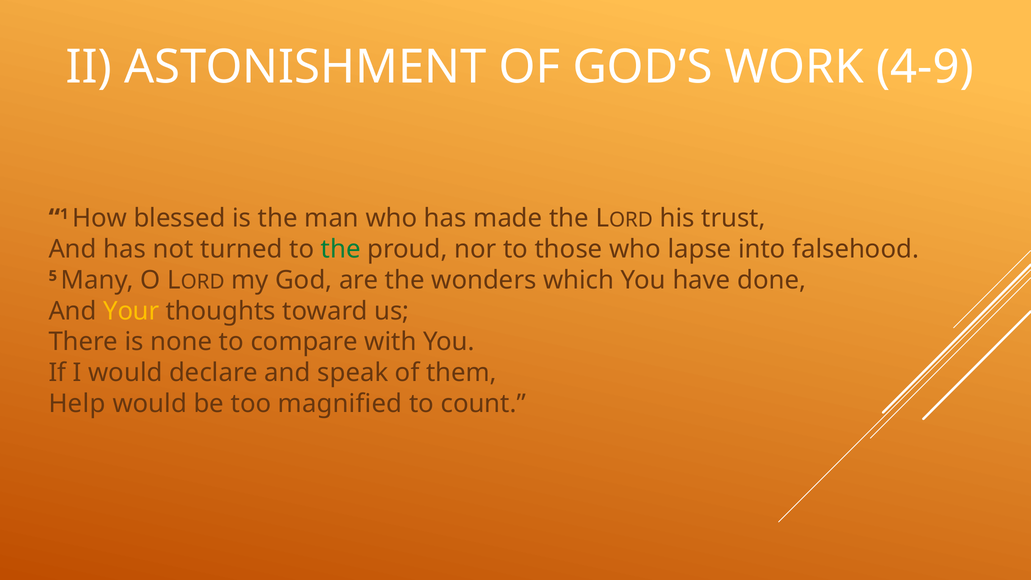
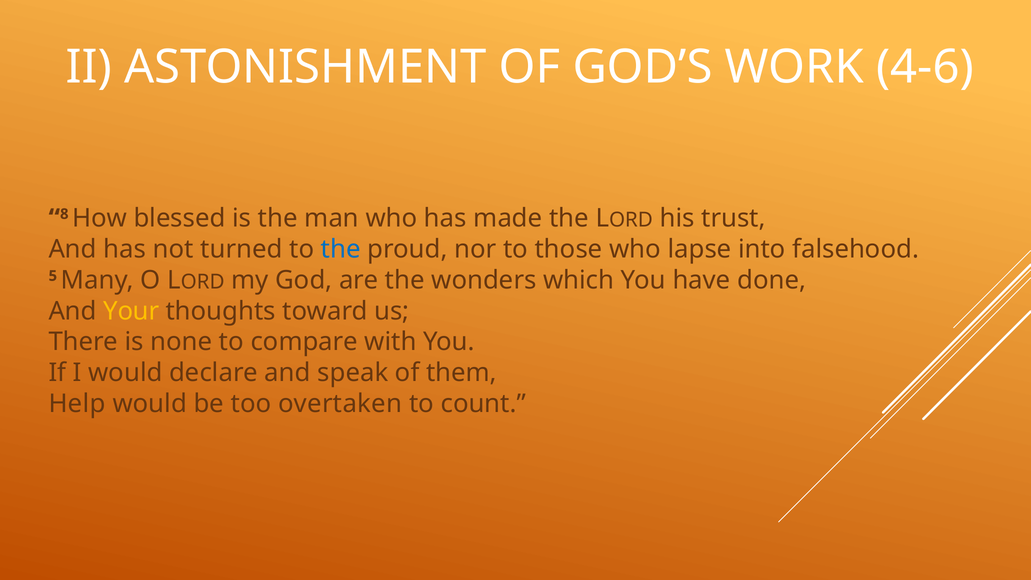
4-9: 4-9 -> 4-6
1: 1 -> 8
the at (341, 249) colour: green -> blue
magnified: magnified -> overtaken
